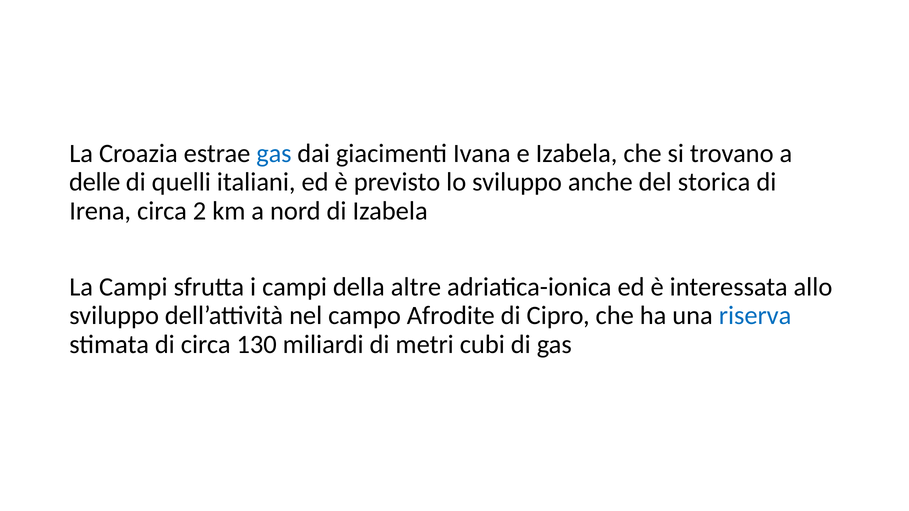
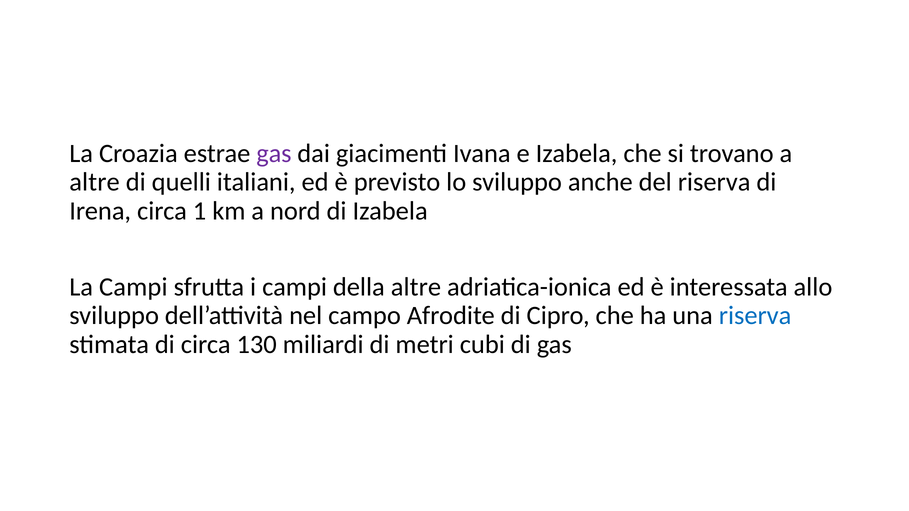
gas at (274, 154) colour: blue -> purple
delle at (95, 182): delle -> altre
del storica: storica -> riserva
2: 2 -> 1
